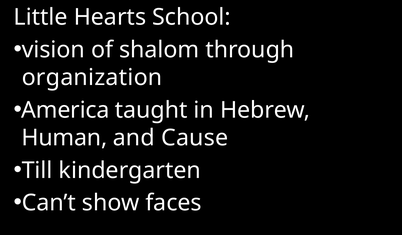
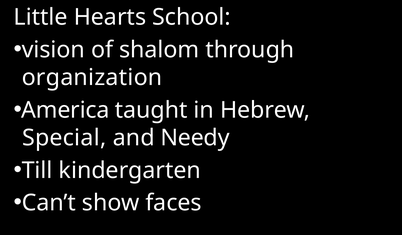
Human: Human -> Special
Cause: Cause -> Needy
